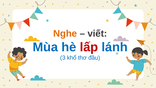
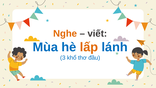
lấp colour: red -> orange
